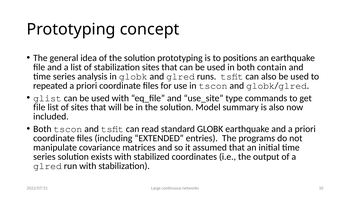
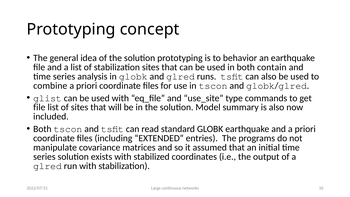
positions: positions -> behavior
repeated: repeated -> combine
